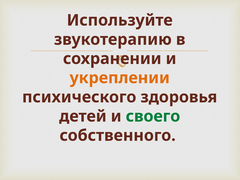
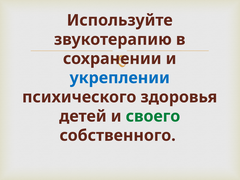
укреплении colour: orange -> blue
